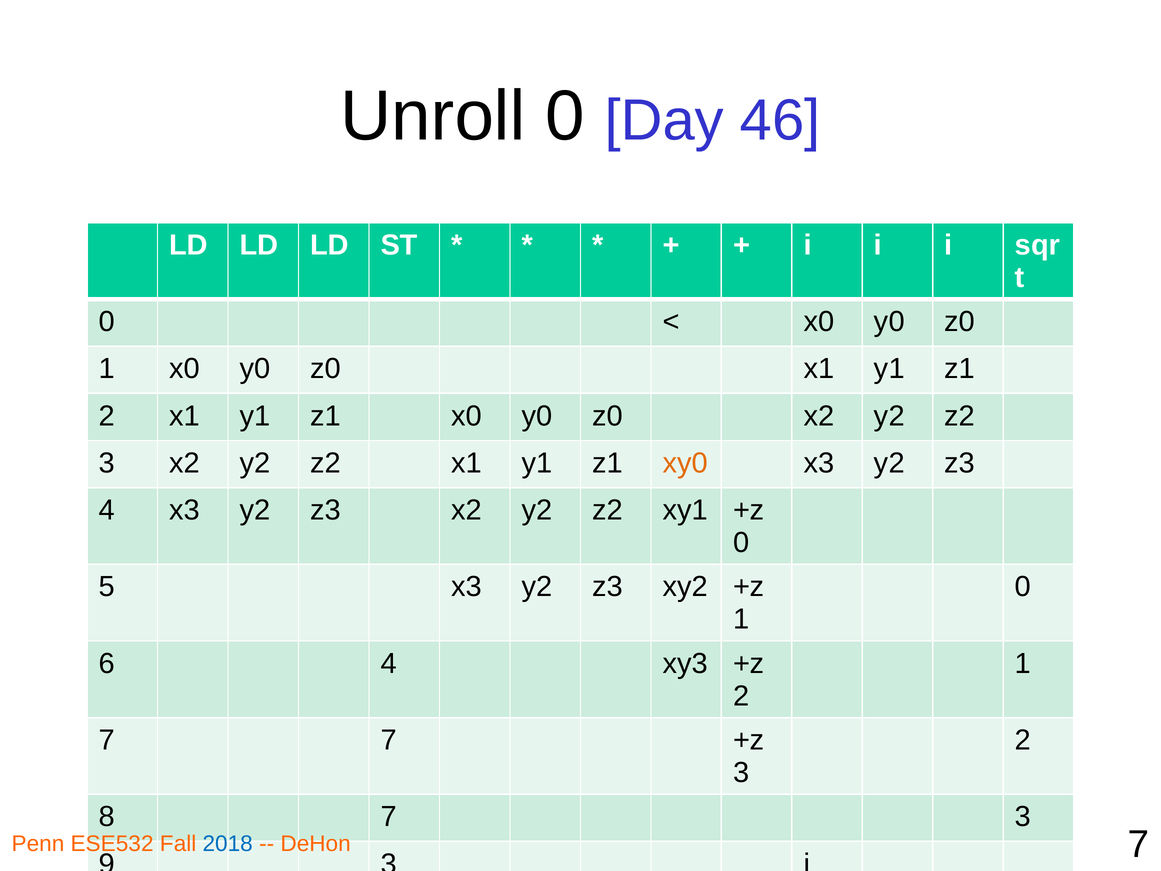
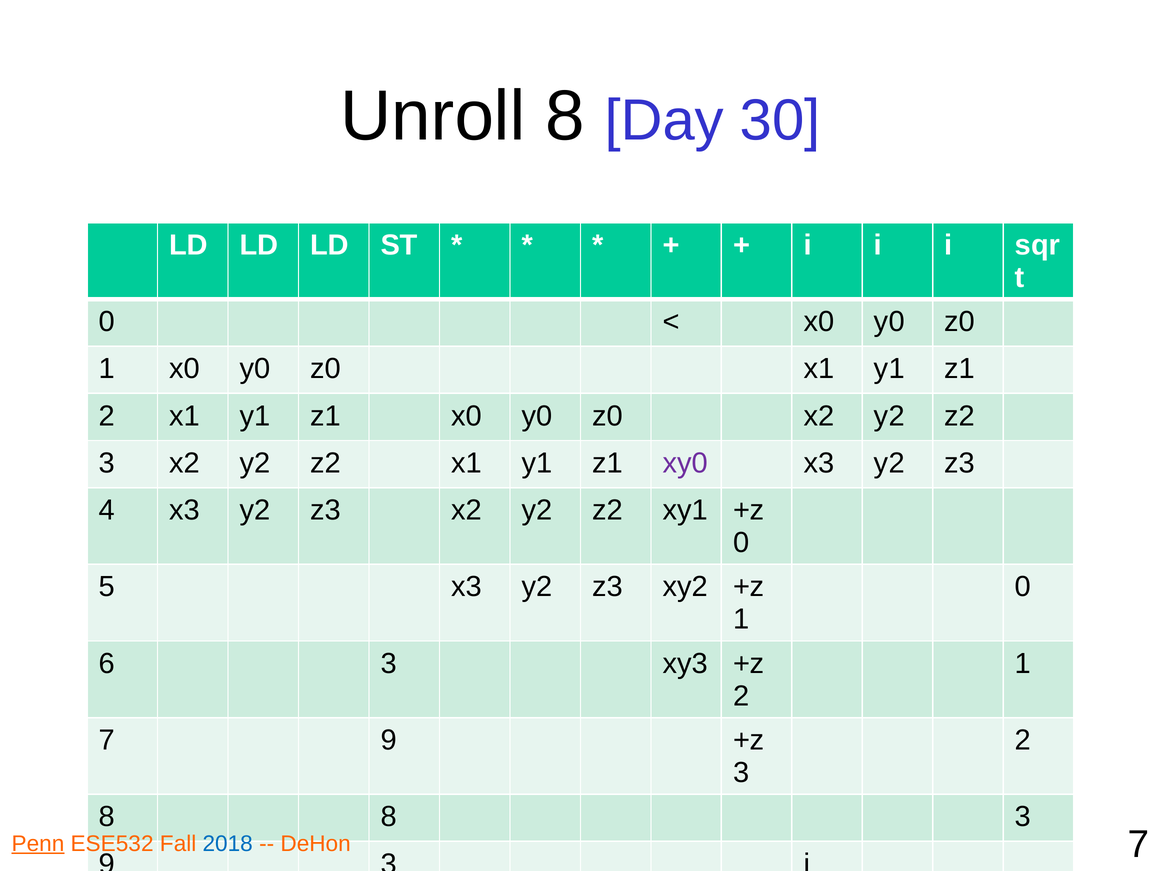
Unroll 0: 0 -> 8
46: 46 -> 30
xy0 colour: orange -> purple
6 4: 4 -> 3
7 7: 7 -> 9
8 7: 7 -> 8
Penn underline: none -> present
